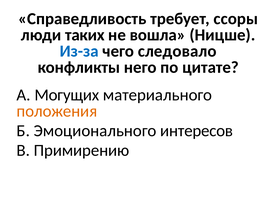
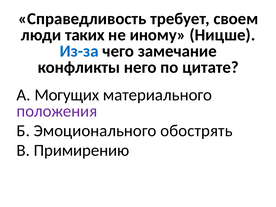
ссоры: ссоры -> своем
вошла: вошла -> иному
следовало: следовало -> замечание
положения colour: orange -> purple
интересов: интересов -> обострять
